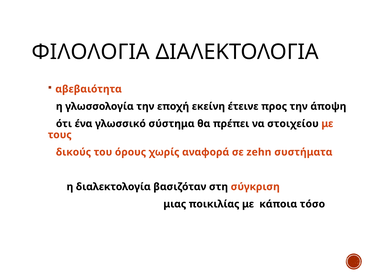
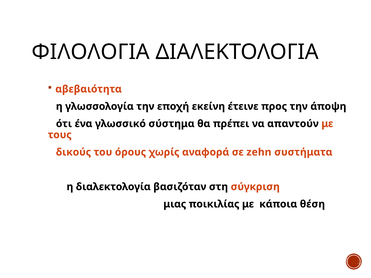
στοιχείου: στοιχείου -> απαντούν
τόσο: τόσο -> θέση
